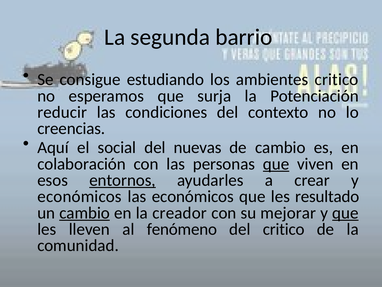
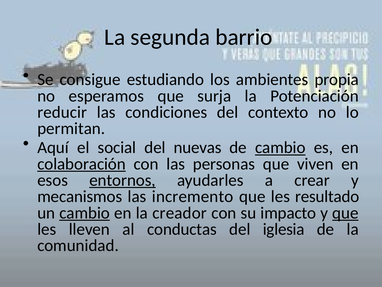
ambientes critico: critico -> propia
creencias: creencias -> permitan
cambio at (280, 147) underline: none -> present
colaboración underline: none -> present
que at (276, 164) underline: present -> none
económicos at (80, 196): económicos -> mecanismos
las económicos: económicos -> incremento
mejorar: mejorar -> impacto
fenómeno: fenómeno -> conductas
del critico: critico -> iglesia
